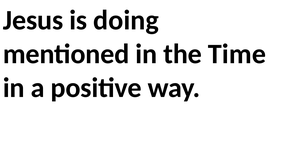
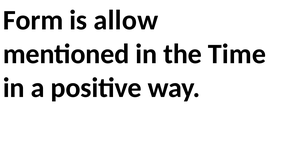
Jesus: Jesus -> Form
doing: doing -> allow
